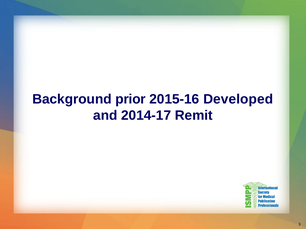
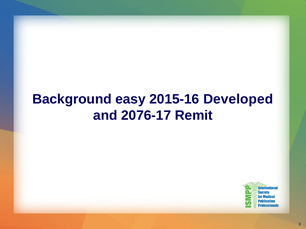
prior: prior -> easy
2014-17: 2014-17 -> 2076-17
